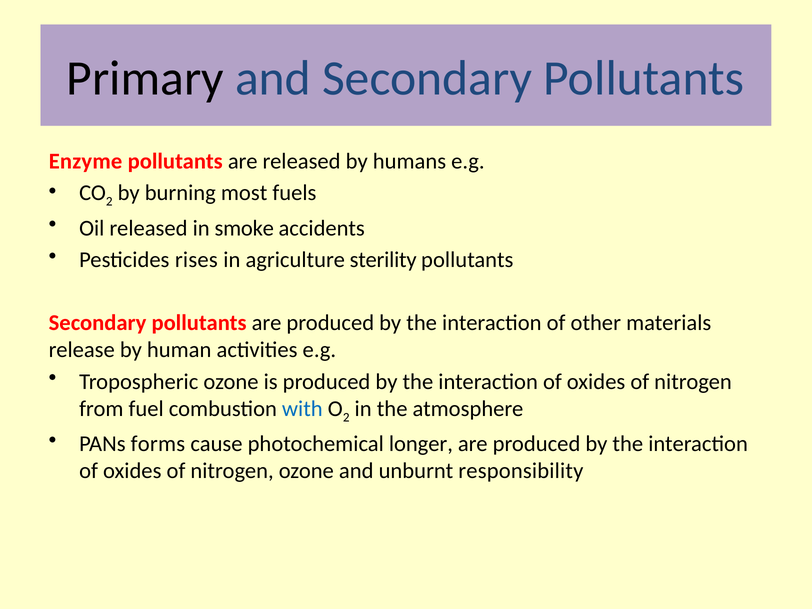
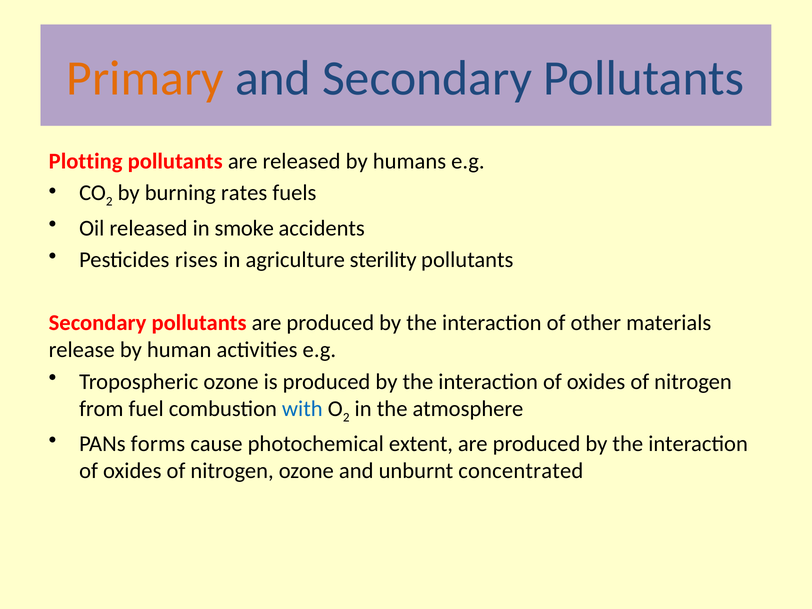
Primary colour: black -> orange
Enzyme: Enzyme -> Plotting
most: most -> rates
longer: longer -> extent
responsibility: responsibility -> concentrated
